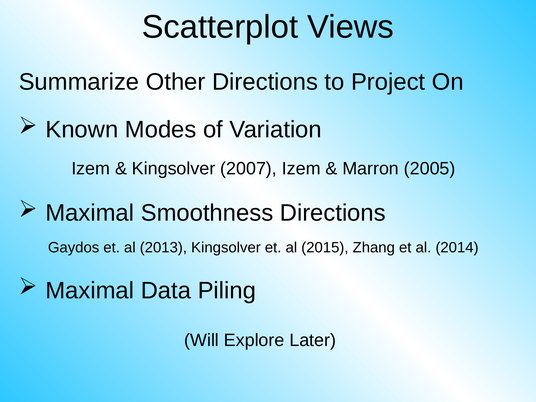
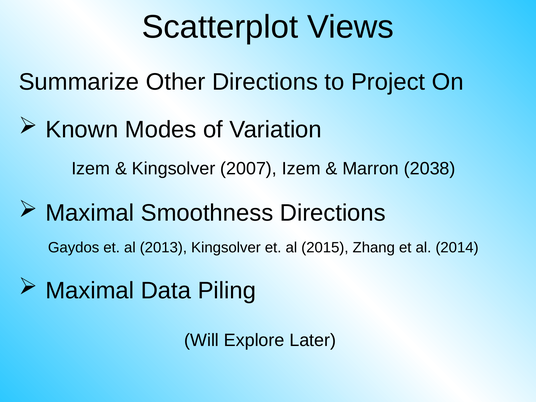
2005: 2005 -> 2038
